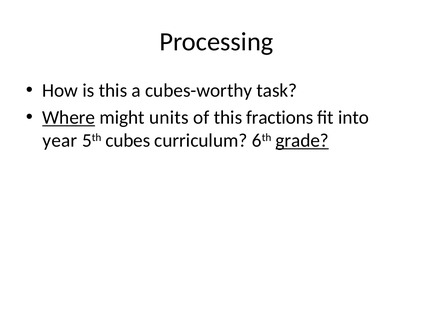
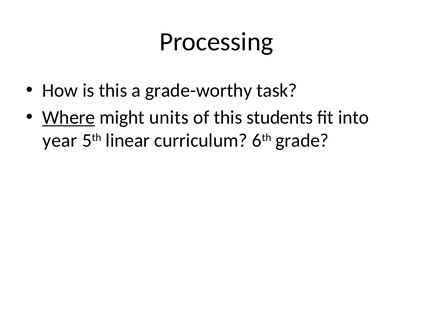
cubes-worthy: cubes-worthy -> grade-worthy
fractions: fractions -> students
cubes: cubes -> linear
grade underline: present -> none
